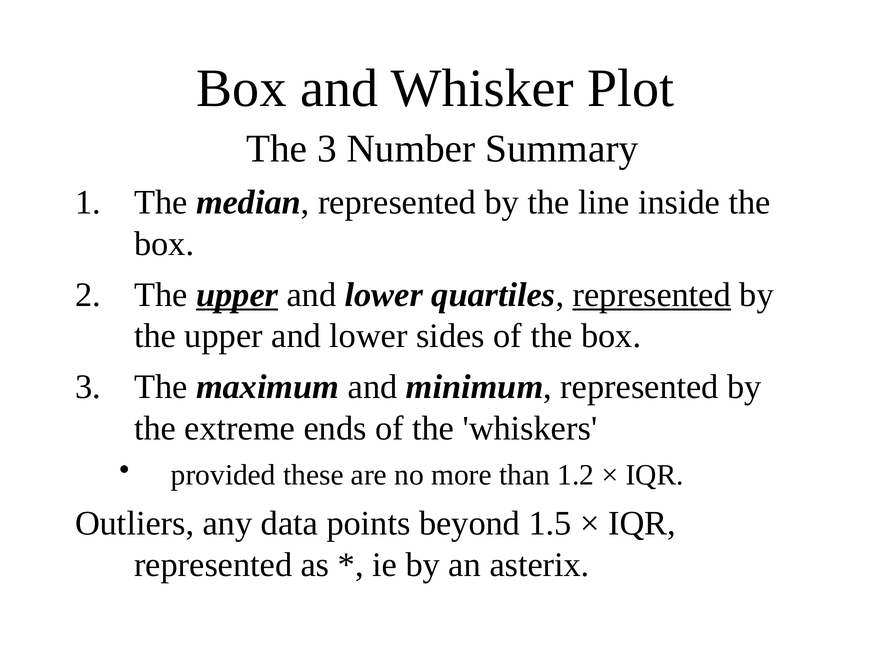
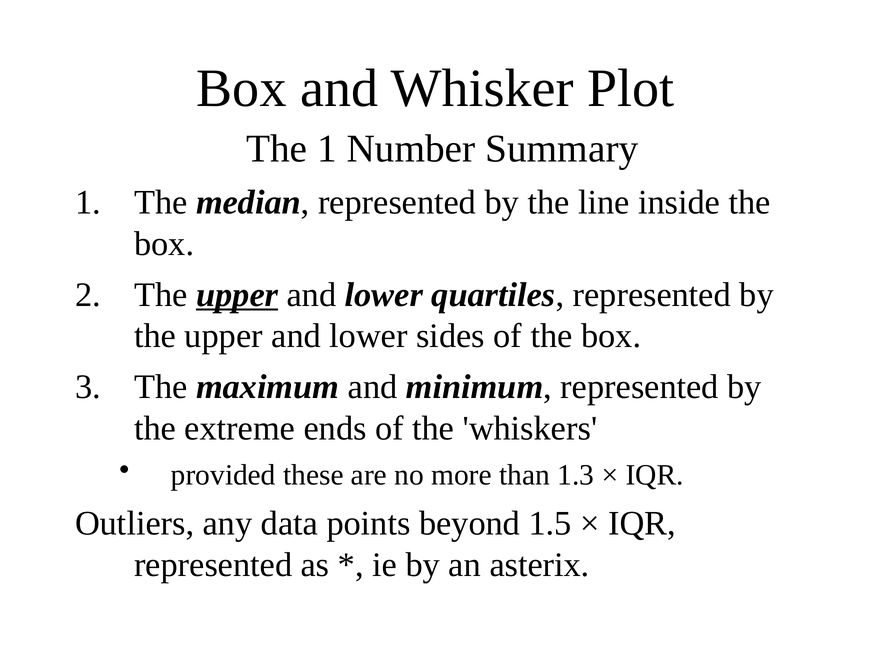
The 3: 3 -> 1
represented at (652, 295) underline: present -> none
1.2: 1.2 -> 1.3
